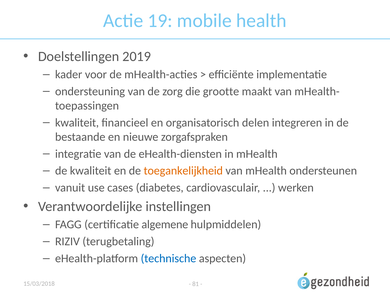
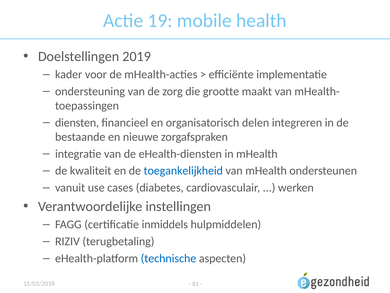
kwaliteit at (77, 122): kwaliteit -> diensten
toegankelijkheid colour: orange -> blue
algemene: algemene -> inmiddels
